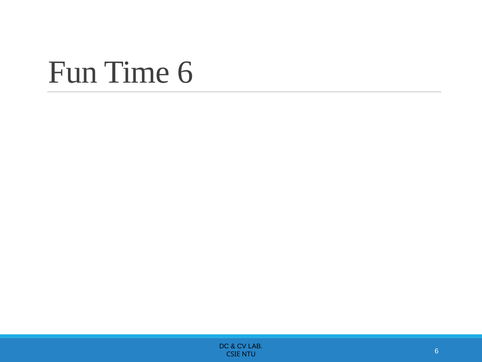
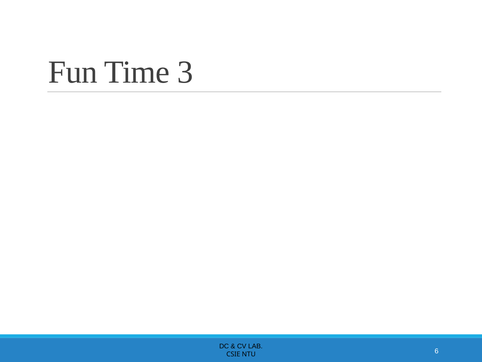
Time 6: 6 -> 3
